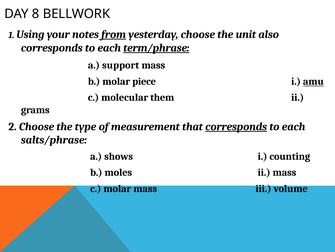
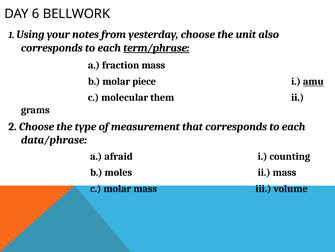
8: 8 -> 6
from underline: present -> none
support: support -> fraction
corresponds at (236, 126) underline: present -> none
salts/phrase: salts/phrase -> data/phrase
shows: shows -> afraid
